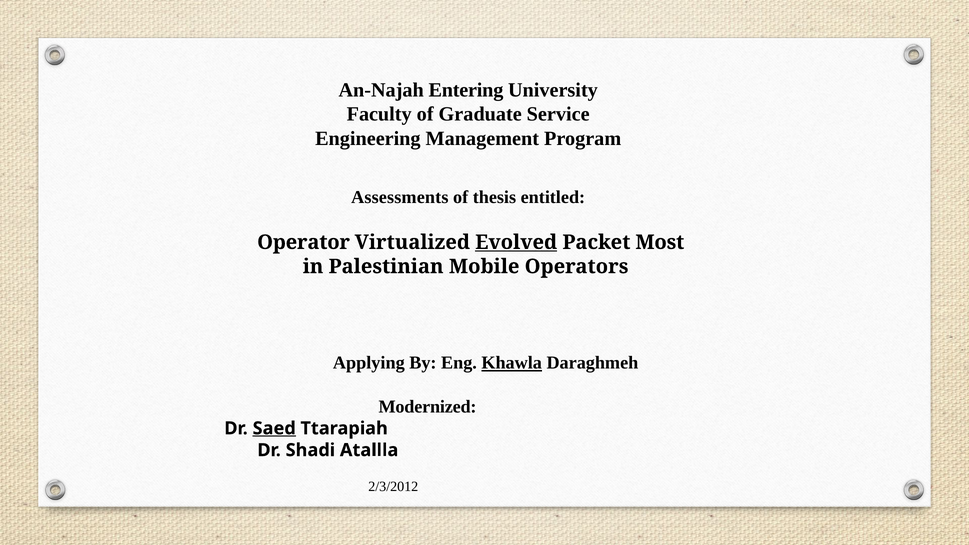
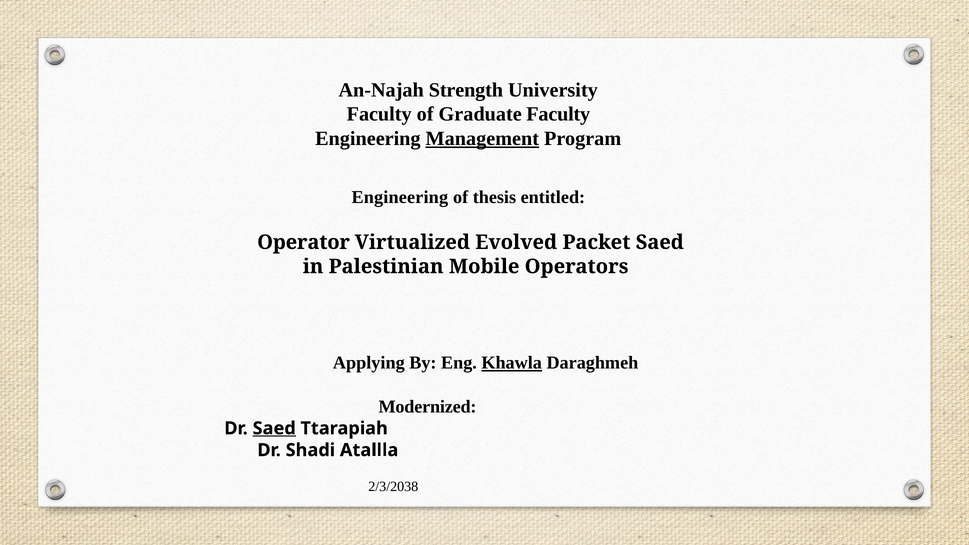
Entering: Entering -> Strength
Graduate Service: Service -> Faculty
Management underline: none -> present
Assessments at (400, 197): Assessments -> Engineering
Evolved underline: present -> none
Packet Most: Most -> Saed
2/3/2012: 2/3/2012 -> 2/3/2038
